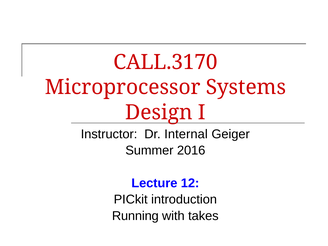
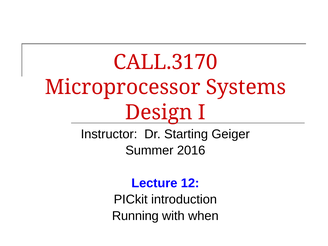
Internal: Internal -> Starting
takes: takes -> when
